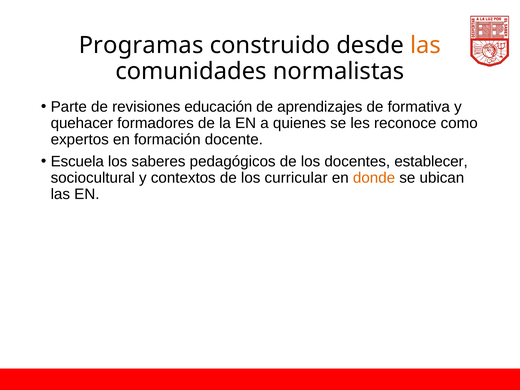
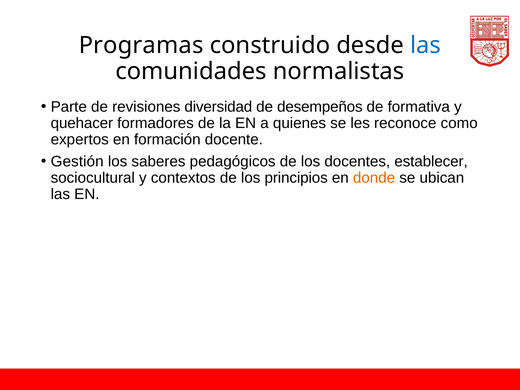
las at (426, 45) colour: orange -> blue
educación: educación -> diversidad
aprendizajes: aprendizajes -> desempeños
Escuela: Escuela -> Gestión
curricular: curricular -> principios
